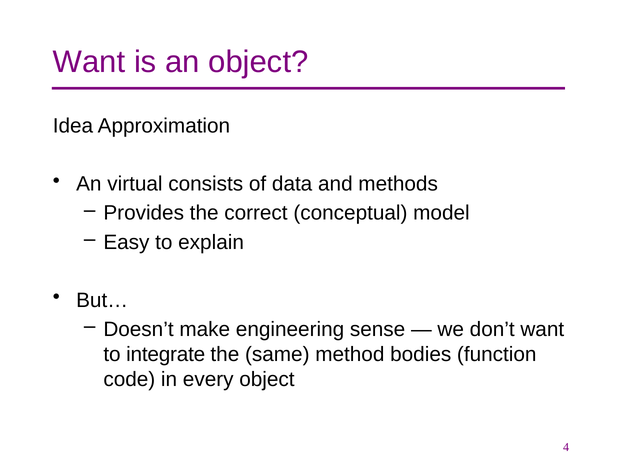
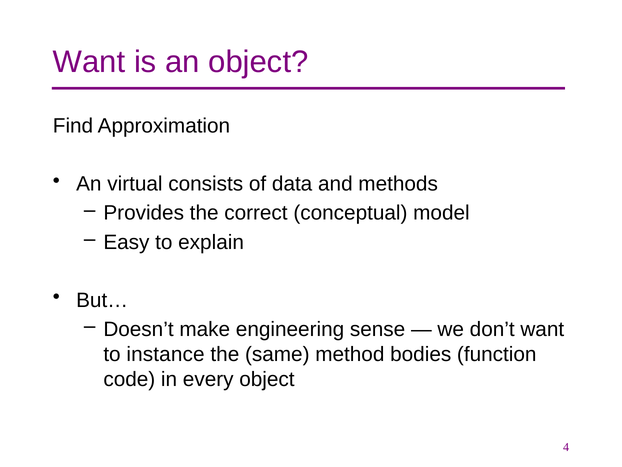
Idea: Idea -> Find
integrate: integrate -> instance
